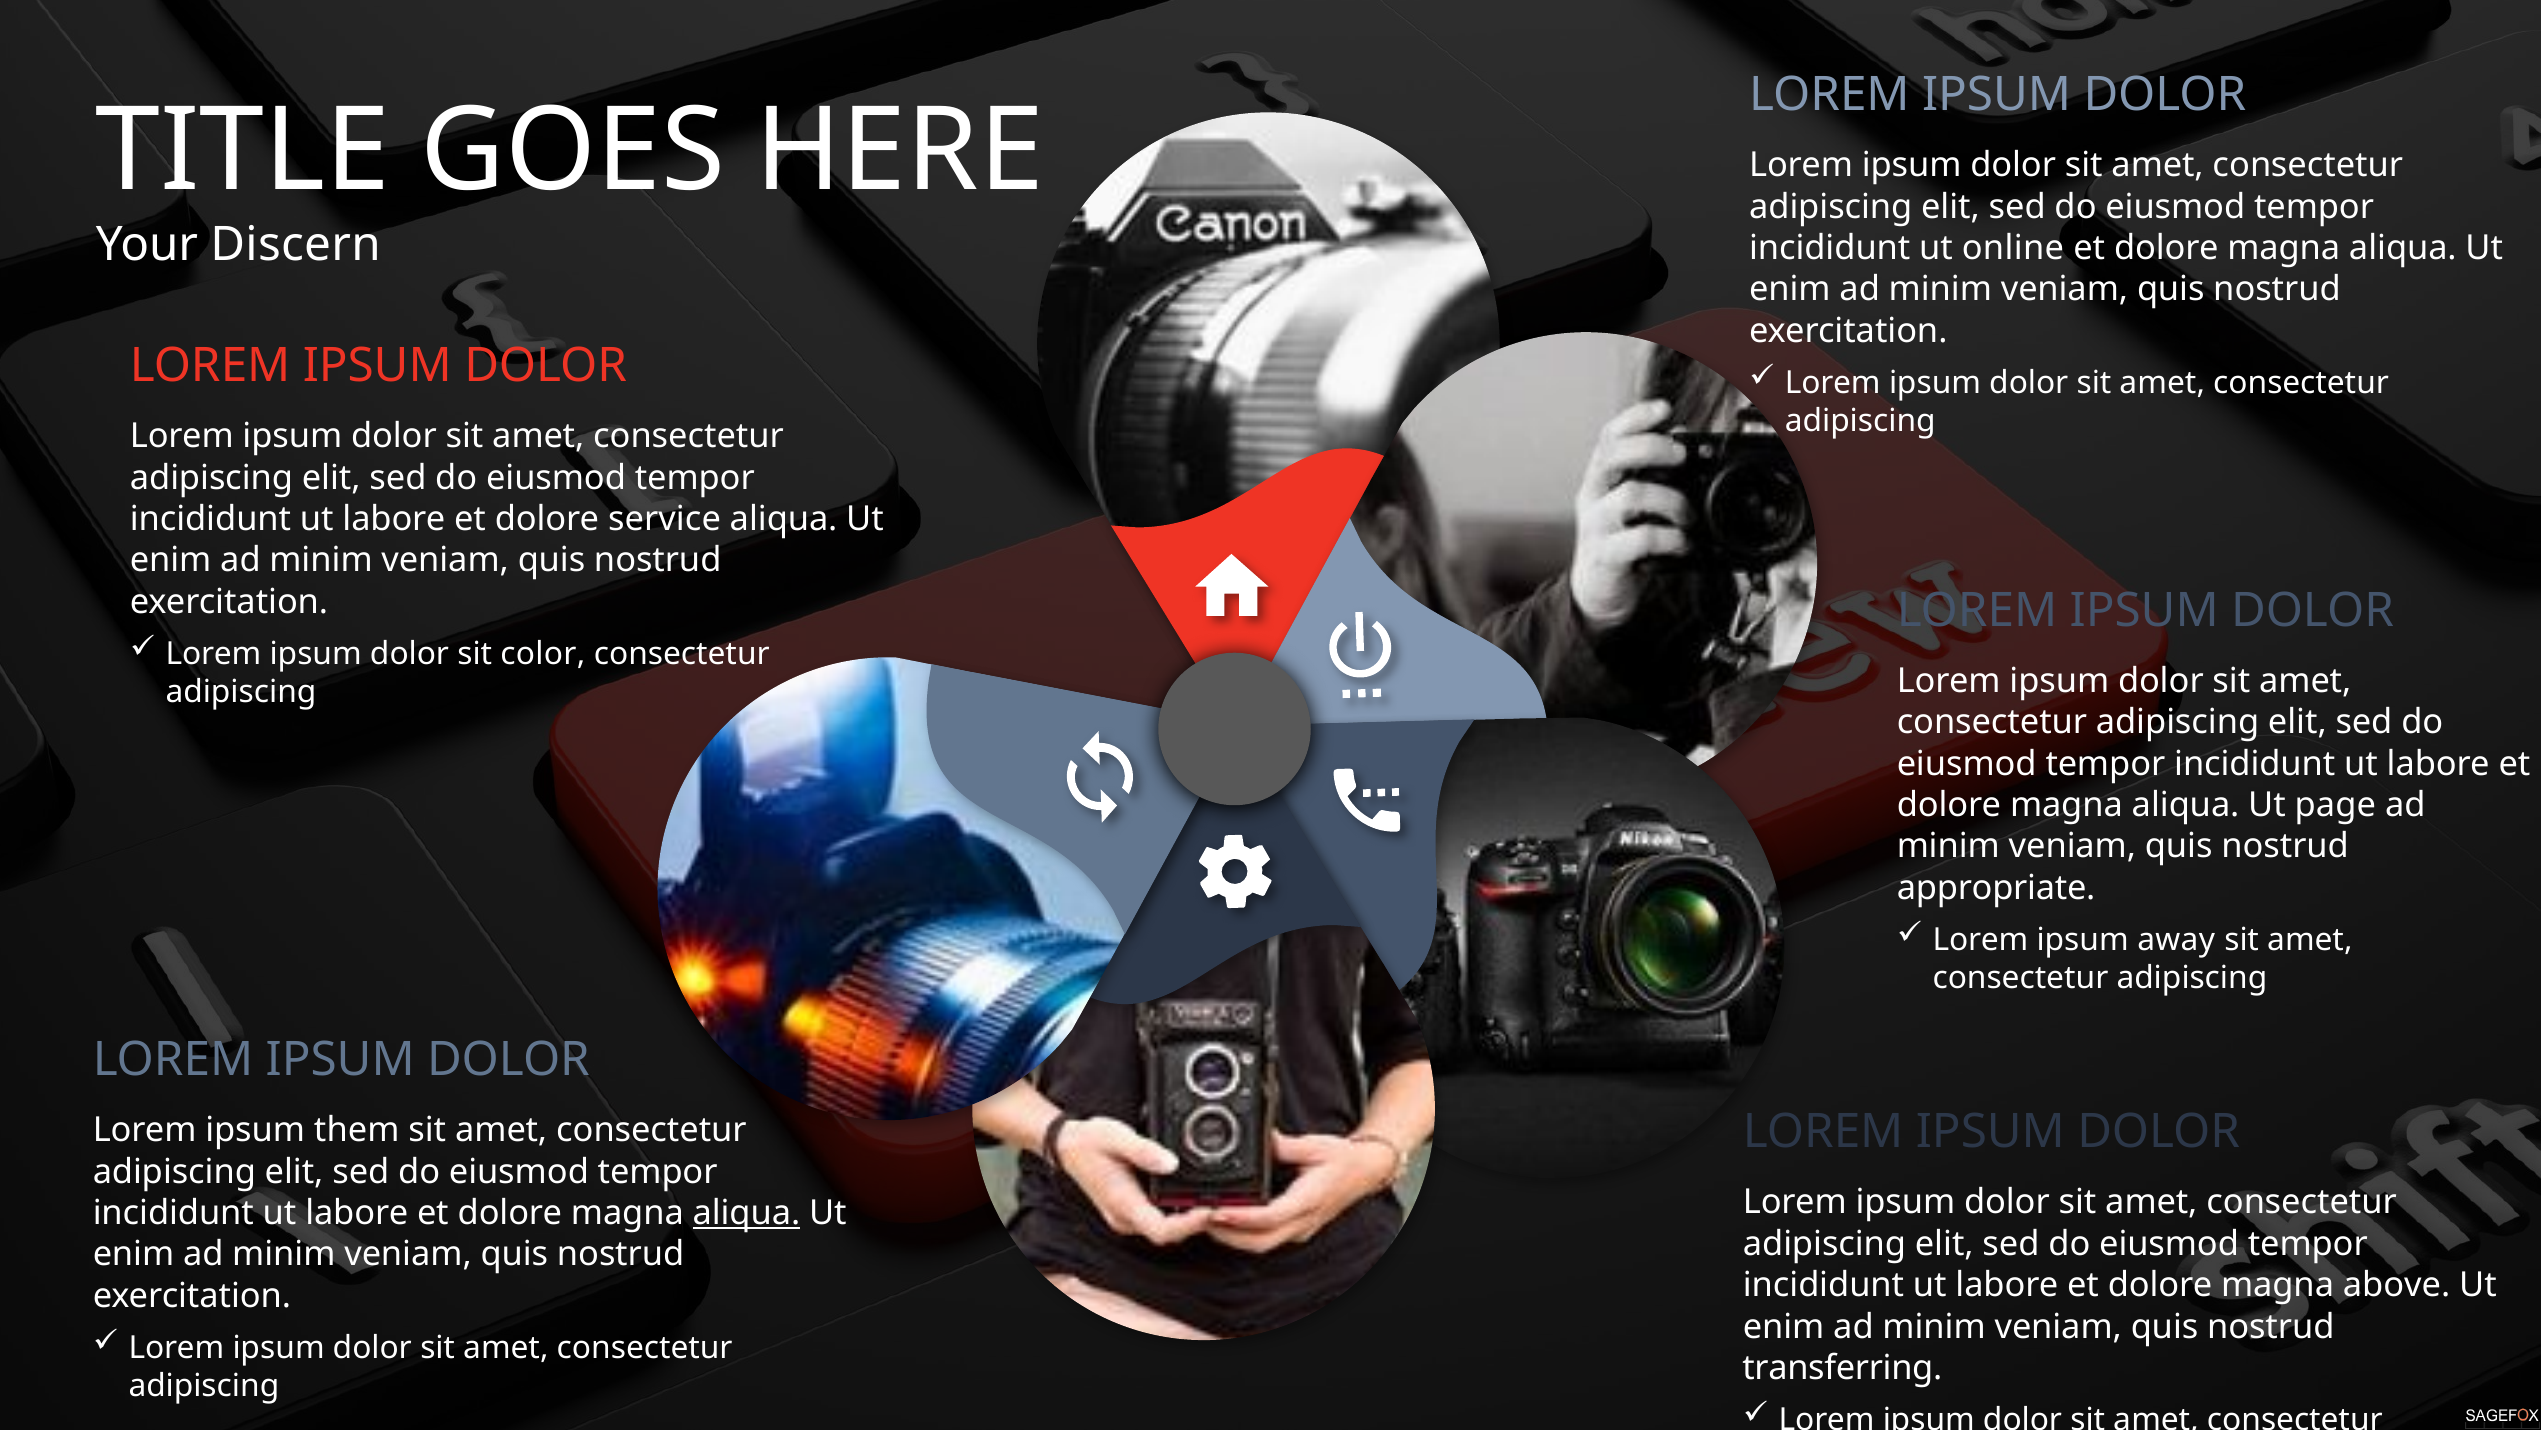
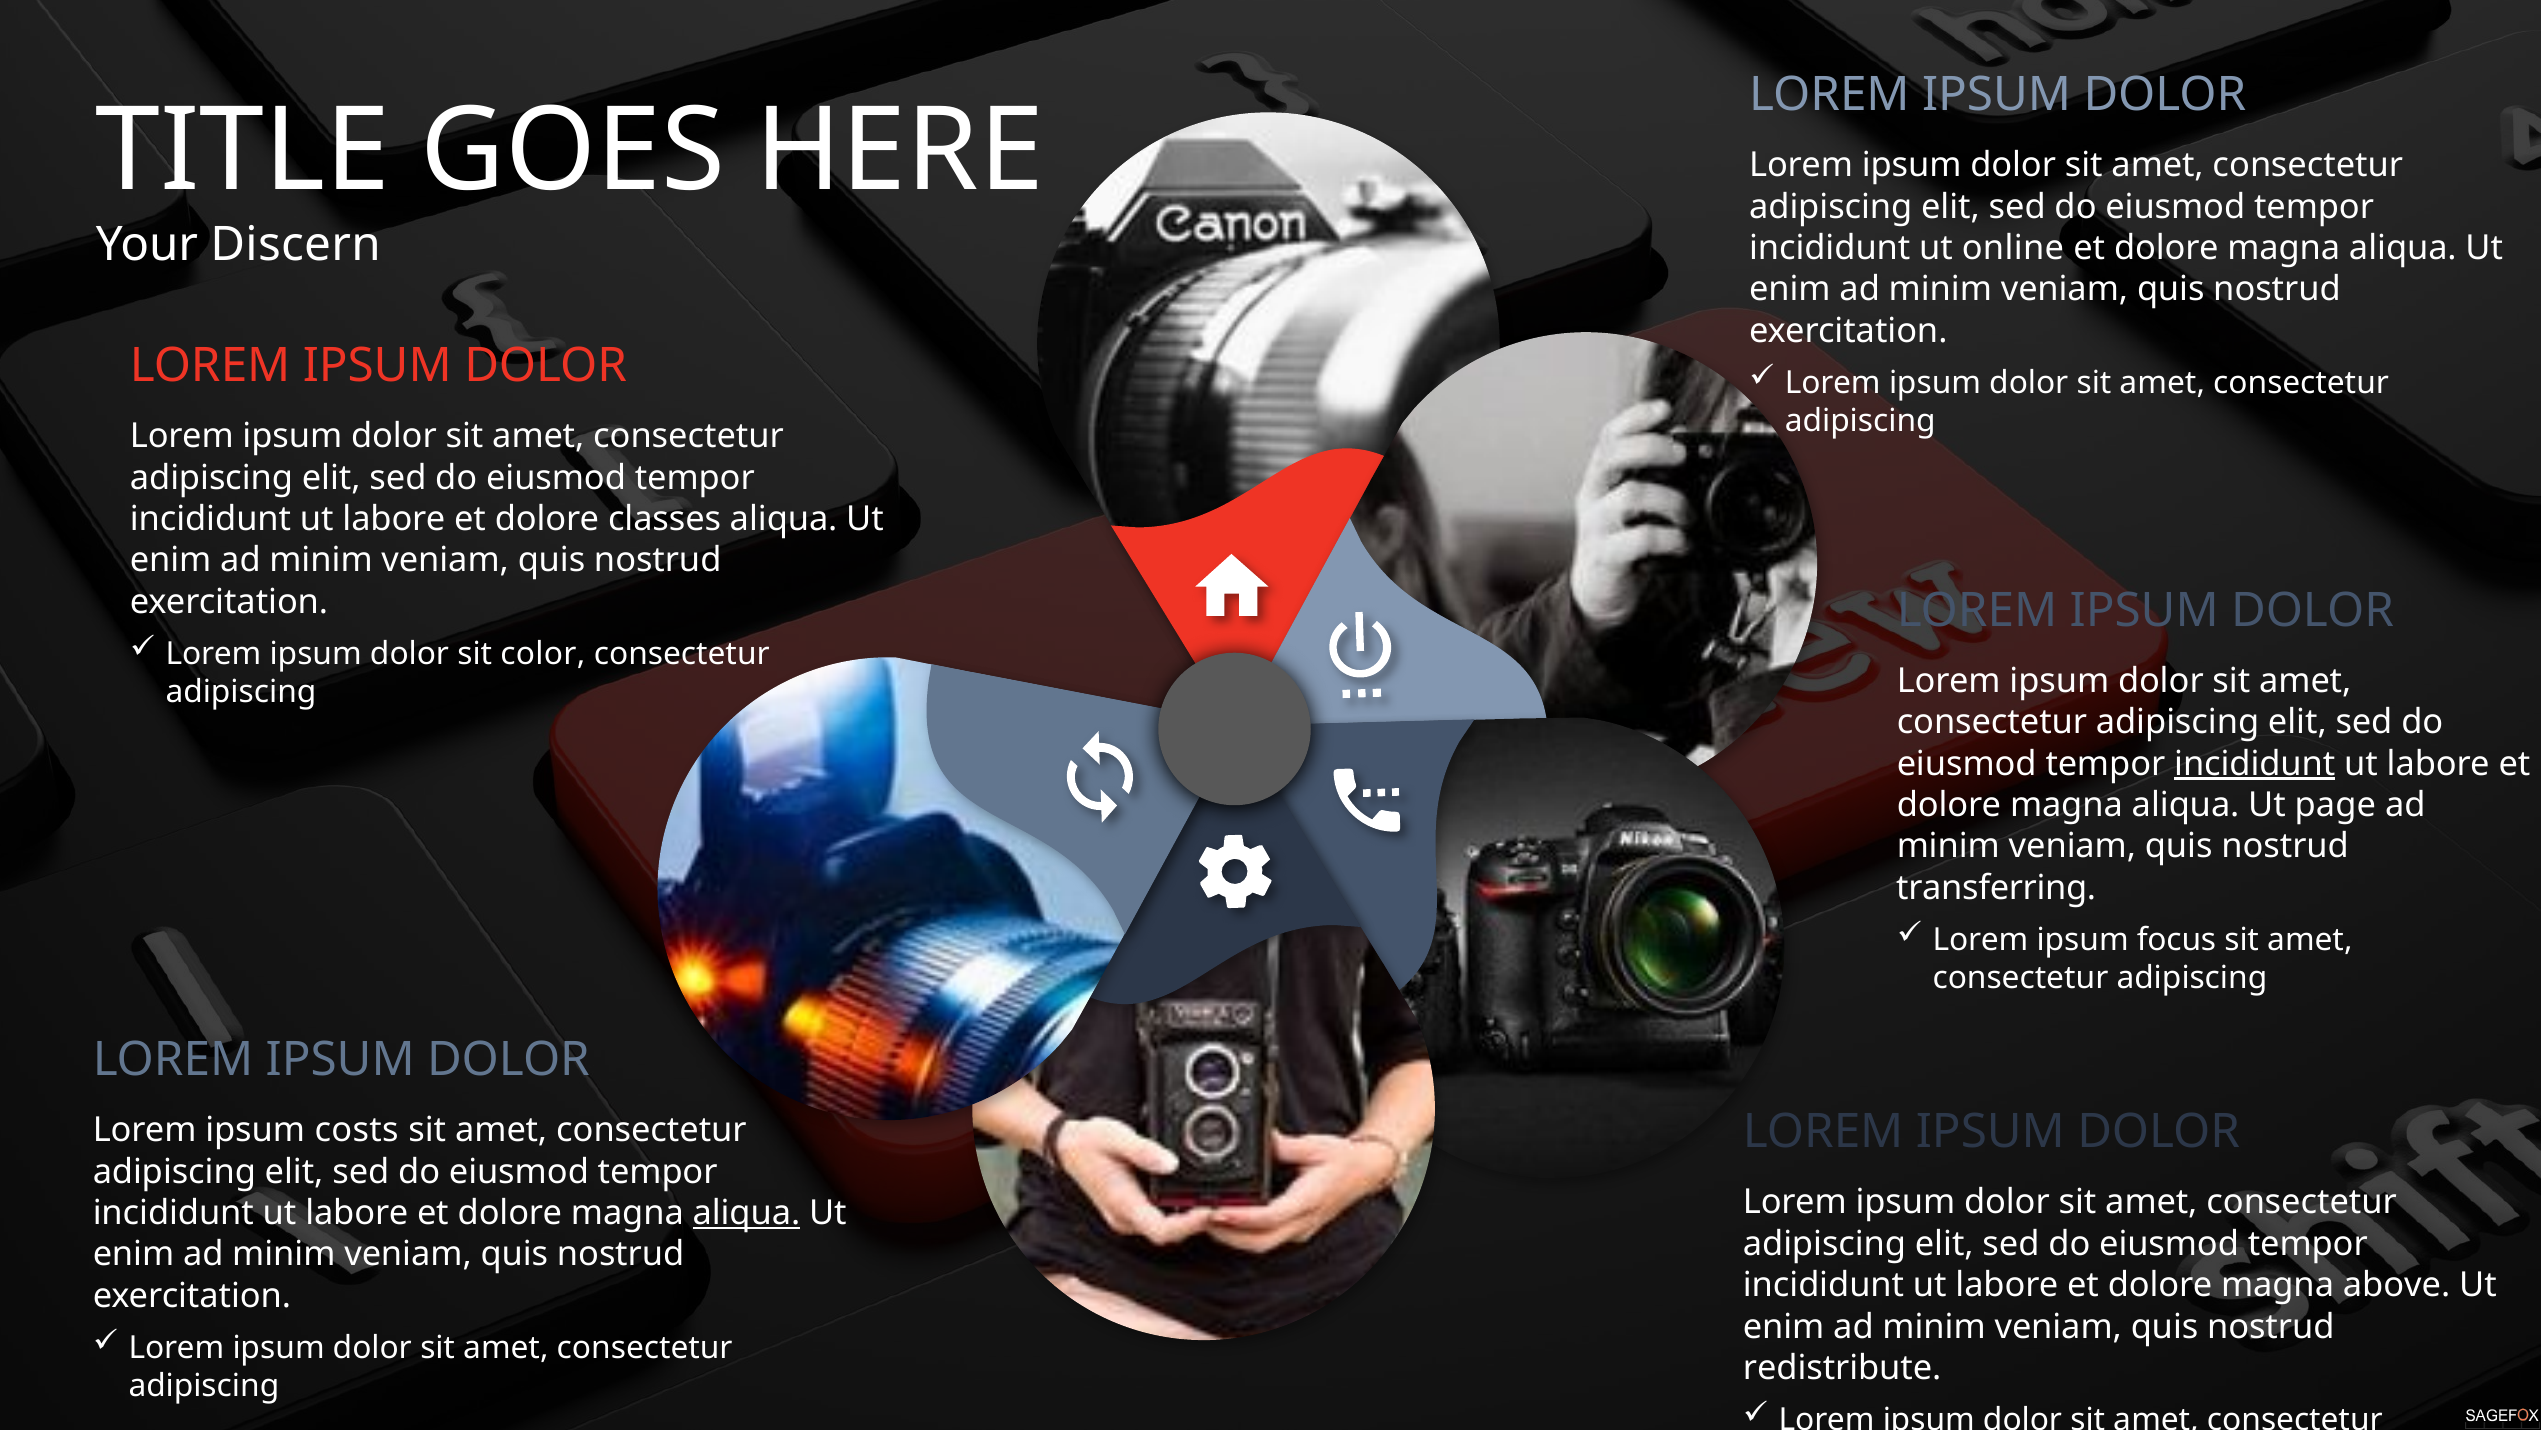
service: service -> classes
incididunt at (2255, 763) underline: none -> present
appropriate: appropriate -> transferring
away: away -> focus
them: them -> costs
transferring: transferring -> redistribute
